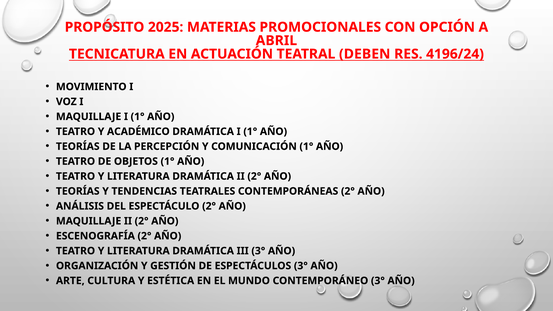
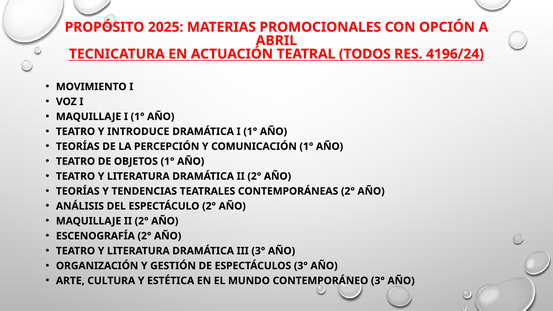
DEBEN: DEBEN -> TODOS
ACADÉMICO: ACADÉMICO -> INTRODUCE
